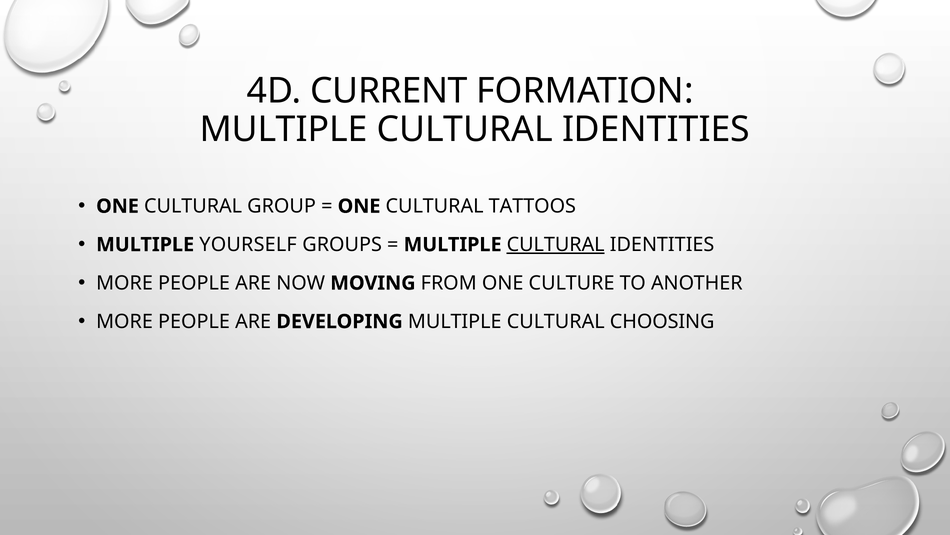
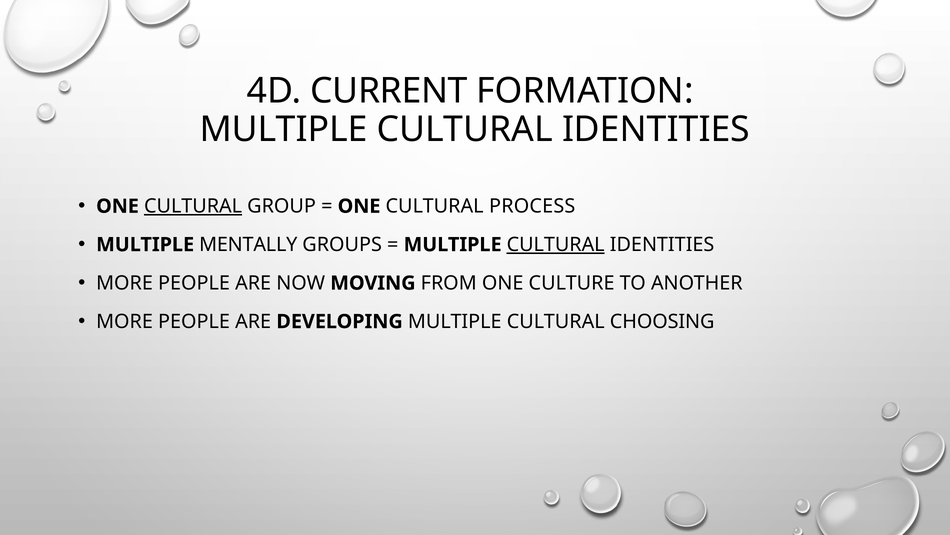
CULTURAL at (193, 206) underline: none -> present
TATTOOS: TATTOOS -> PROCESS
YOURSELF: YOURSELF -> MENTALLY
